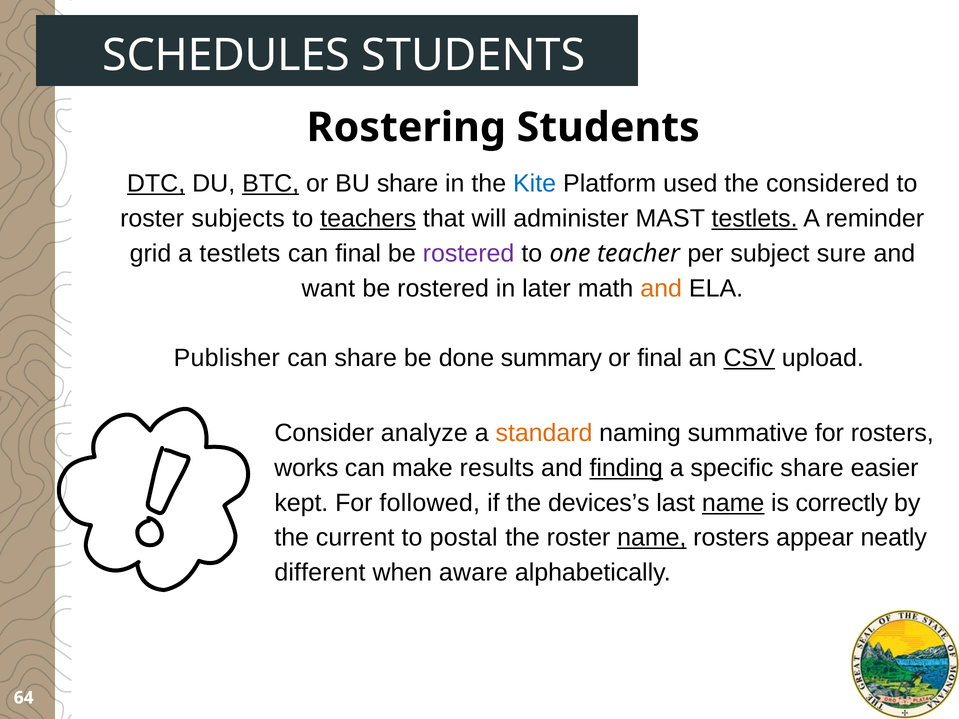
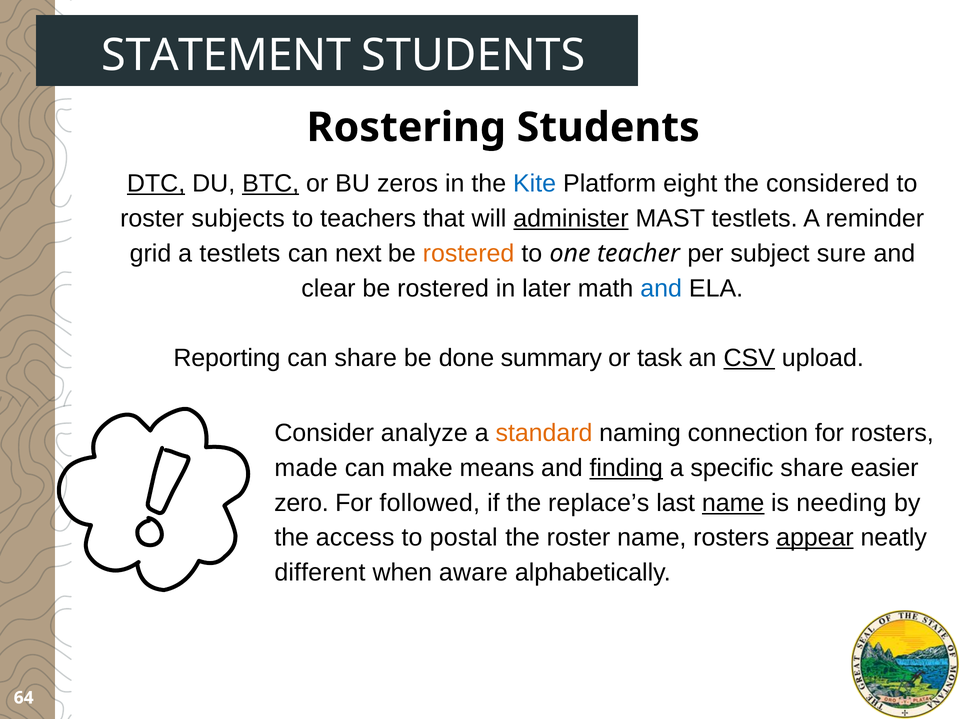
SCHEDULES: SCHEDULES -> STATEMENT
BU share: share -> zeros
used: used -> eight
teachers underline: present -> none
administer underline: none -> present
testlets at (755, 219) underline: present -> none
can final: final -> next
rostered at (469, 254) colour: purple -> orange
want: want -> clear
and at (661, 288) colour: orange -> blue
Publisher: Publisher -> Reporting
or final: final -> task
summative: summative -> connection
works: works -> made
results: results -> means
kept: kept -> zero
devices’s: devices’s -> replace’s
correctly: correctly -> needing
current: current -> access
name at (652, 538) underline: present -> none
appear underline: none -> present
